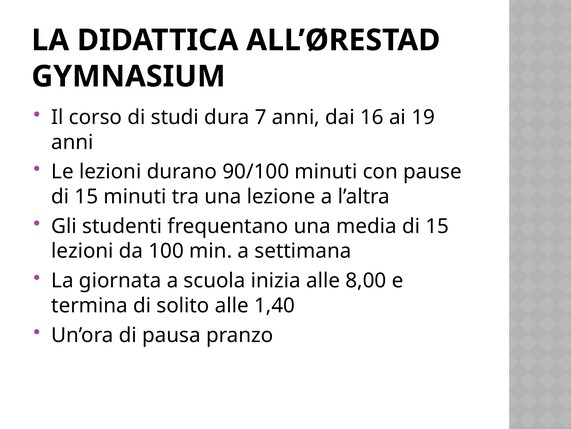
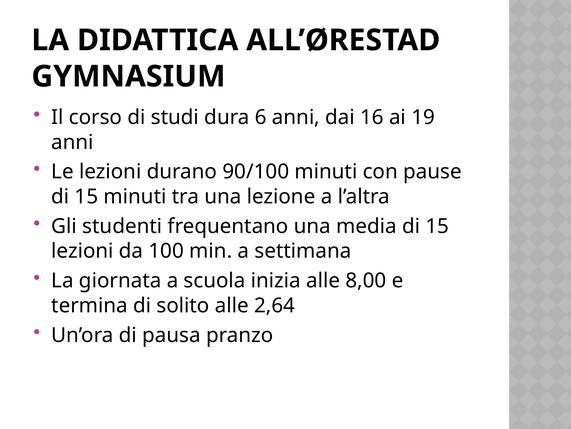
7: 7 -> 6
1,40: 1,40 -> 2,64
